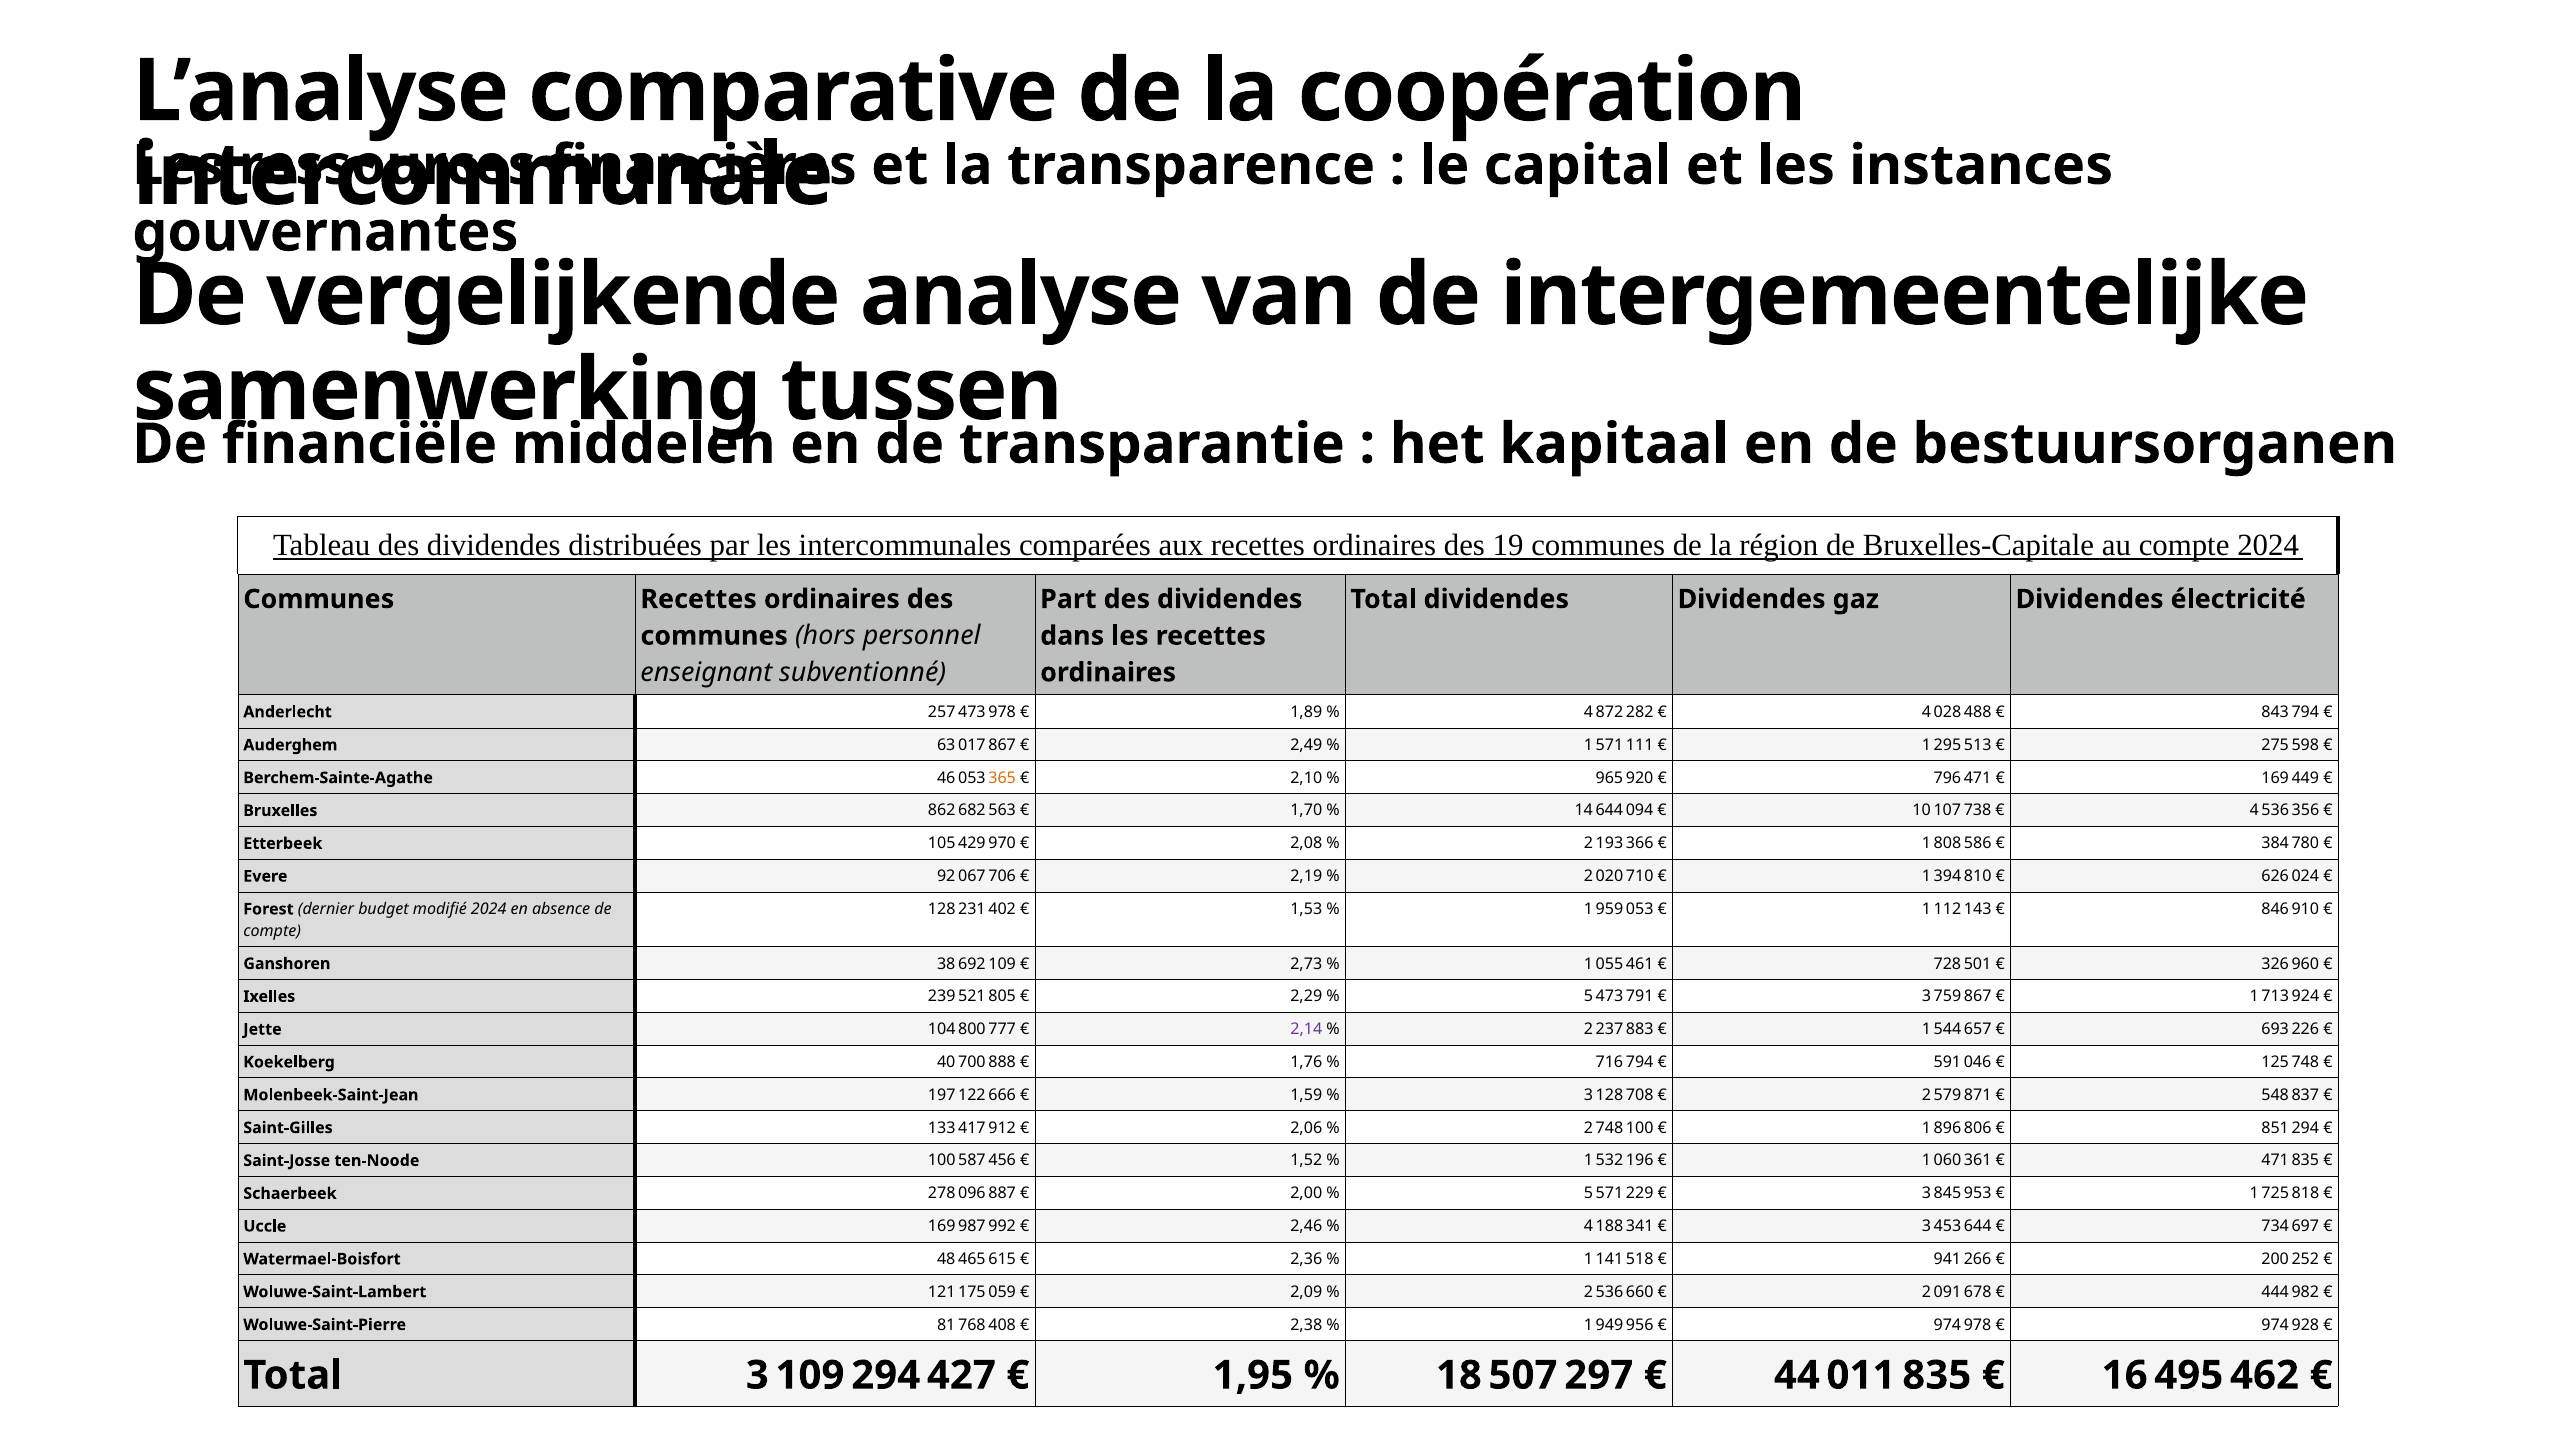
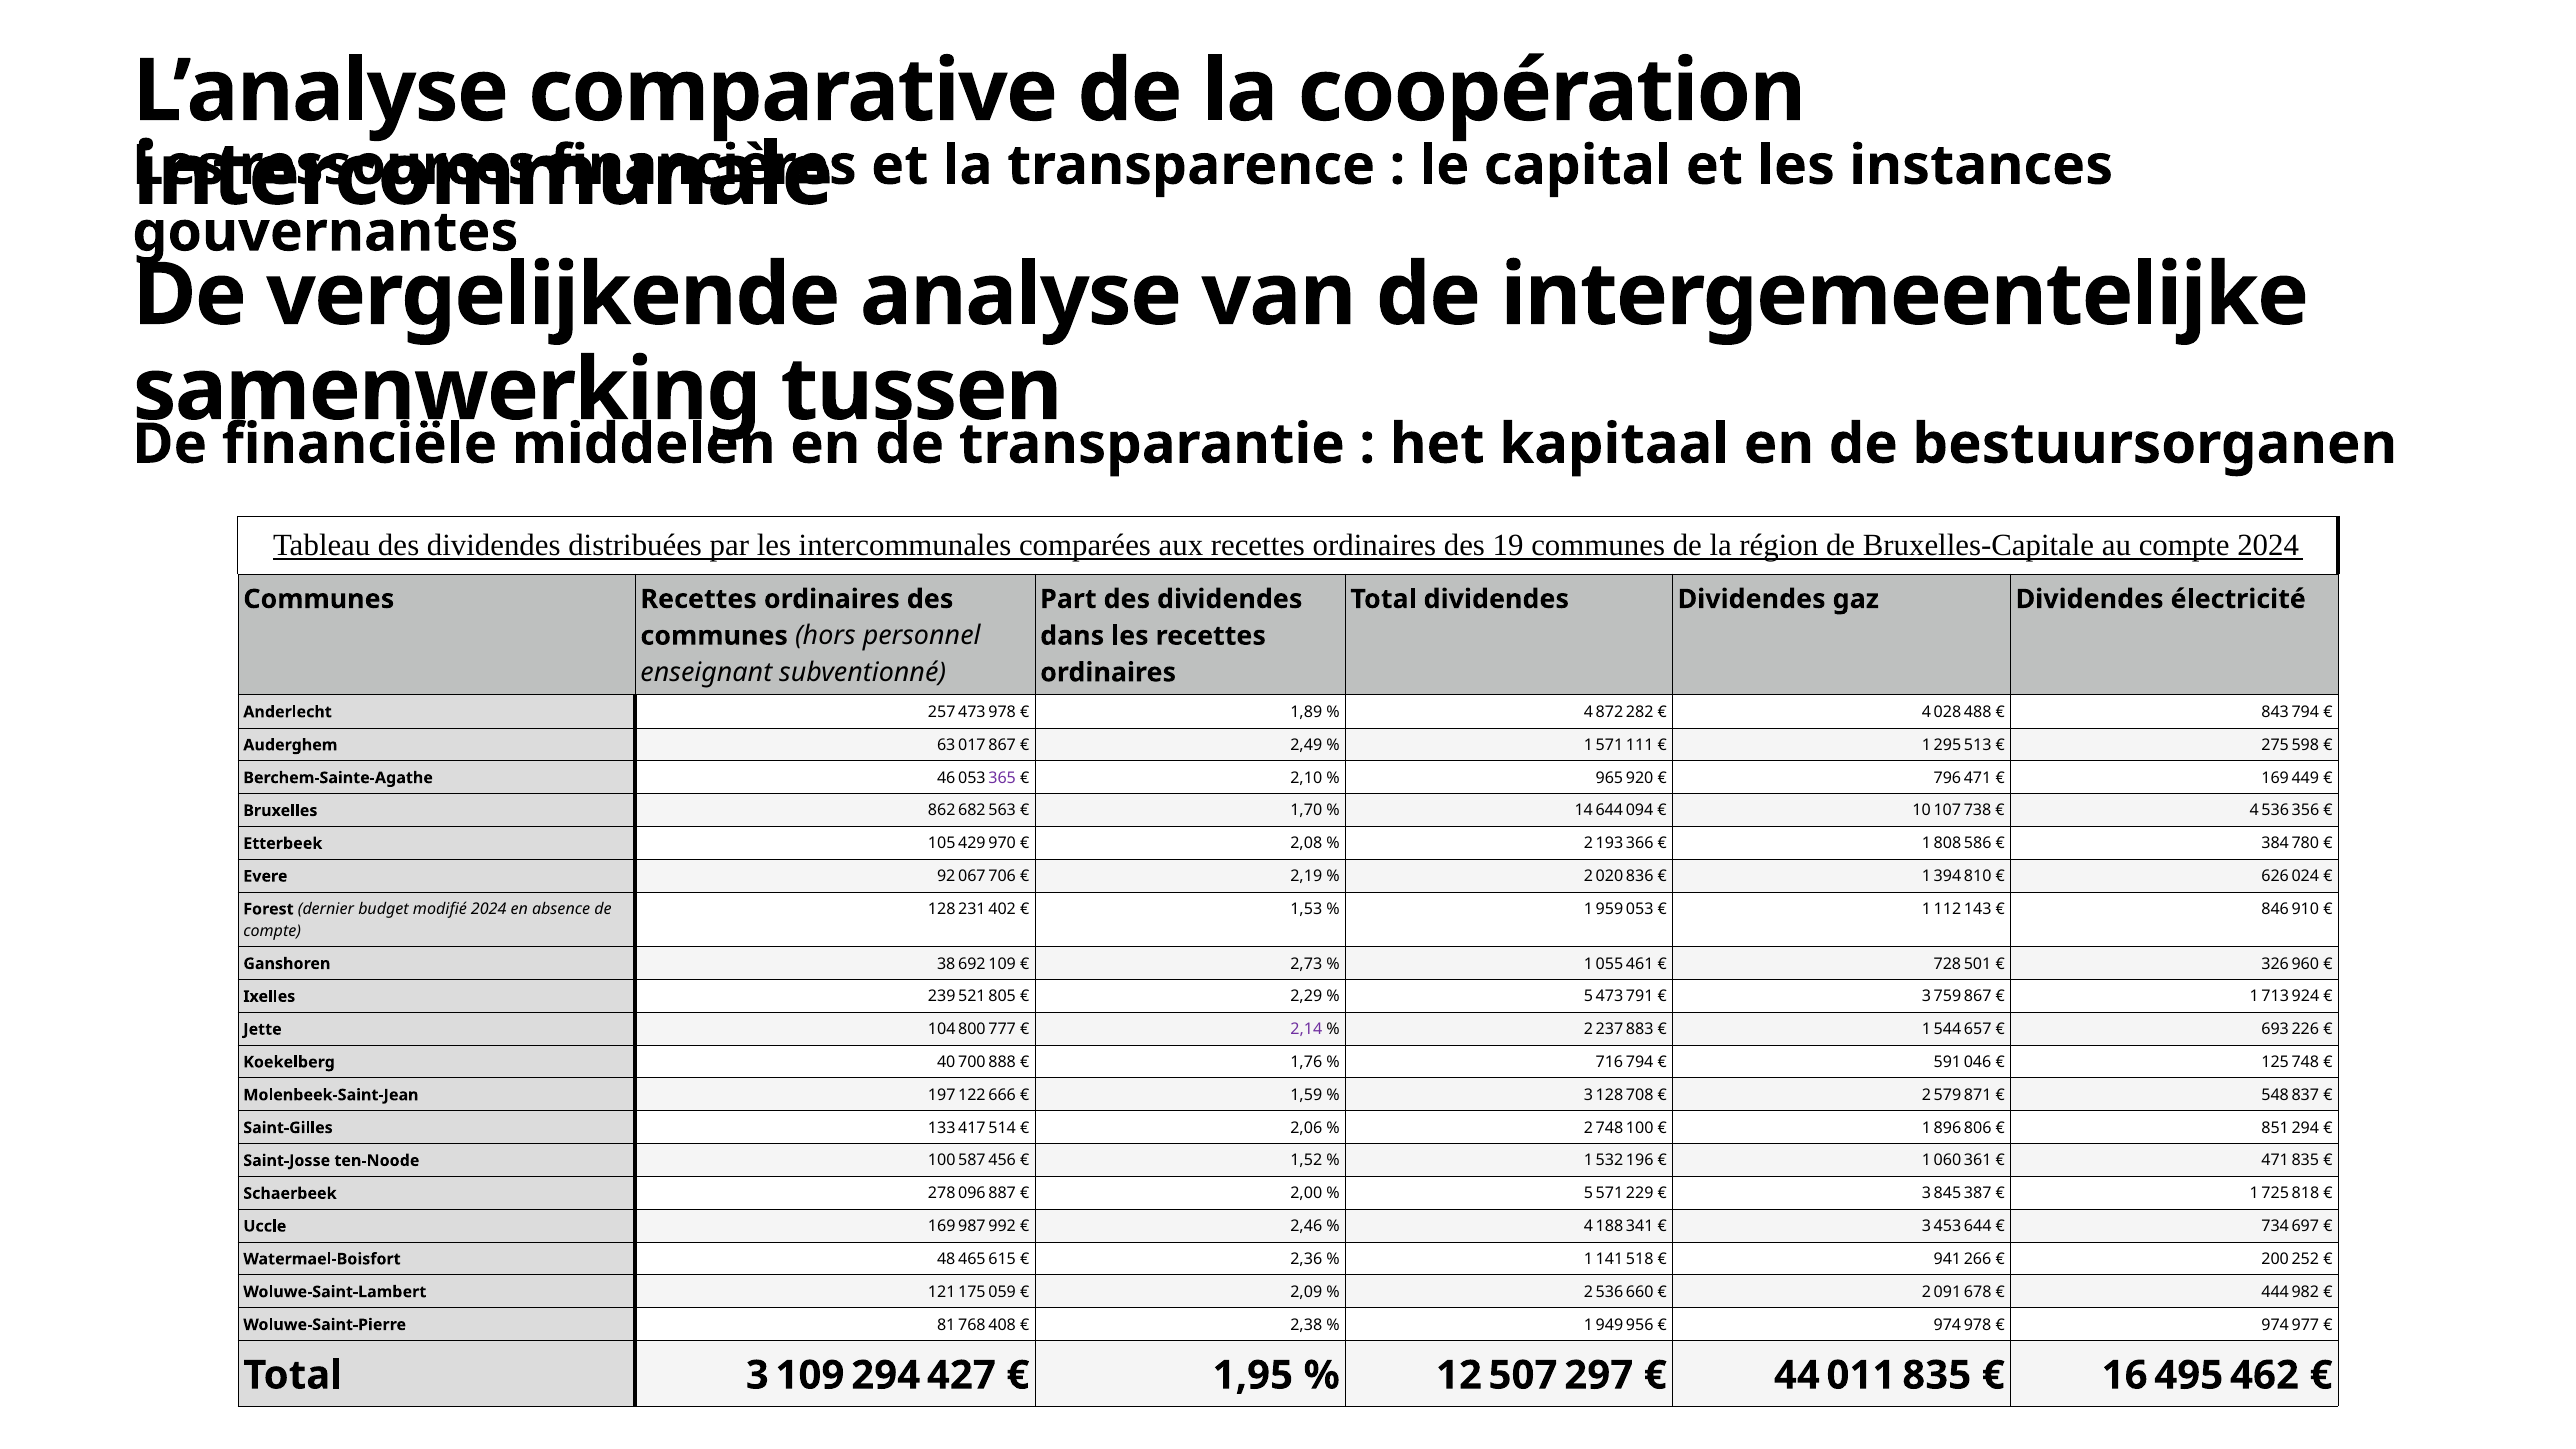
365 colour: orange -> purple
710: 710 -> 836
912: 912 -> 514
953: 953 -> 387
928: 928 -> 977
18: 18 -> 12
